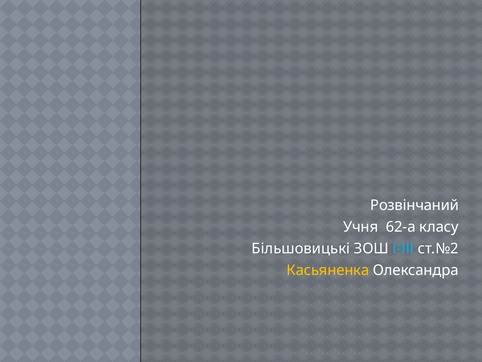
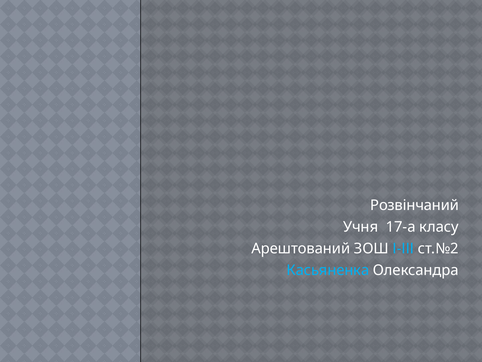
62-а: 62-а -> 17-а
Більшовицькі: Більшовицькі -> Арештований
Касьяненка colour: yellow -> light blue
